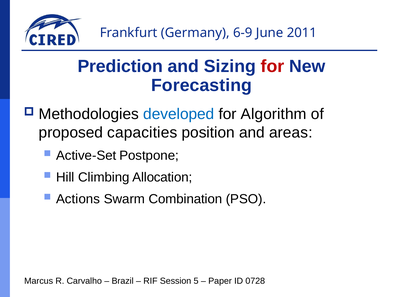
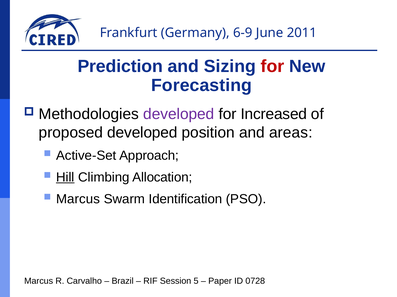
developed at (179, 114) colour: blue -> purple
Algorithm: Algorithm -> Increased
proposed capacities: capacities -> developed
Postpone: Postpone -> Approach
Hill underline: none -> present
Actions at (78, 200): Actions -> Marcus
Combination: Combination -> Identification
